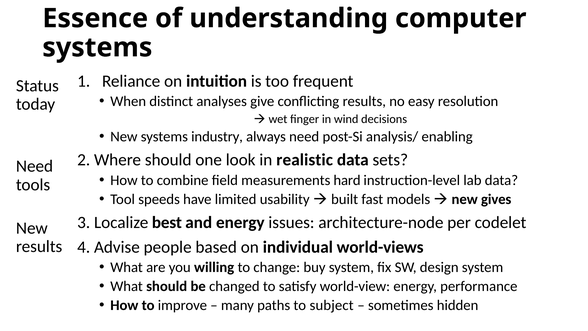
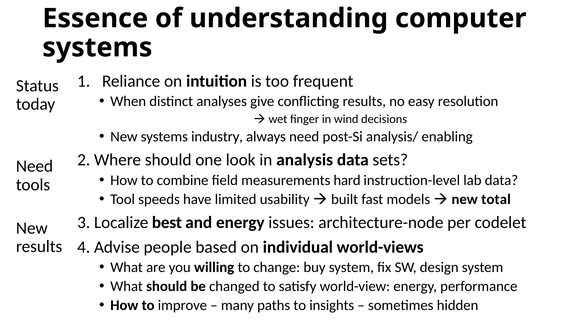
realistic: realistic -> analysis
gives: gives -> total
subject: subject -> insights
